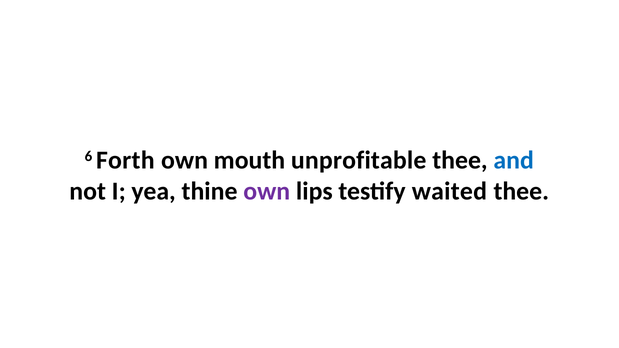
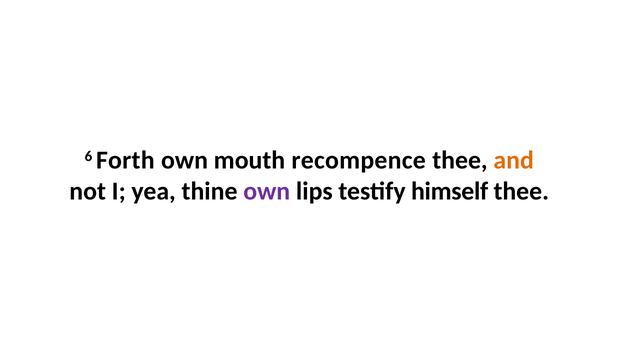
unprofitable: unprofitable -> recompence
and colour: blue -> orange
waited: waited -> himself
